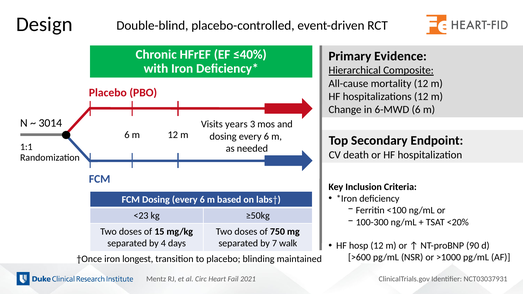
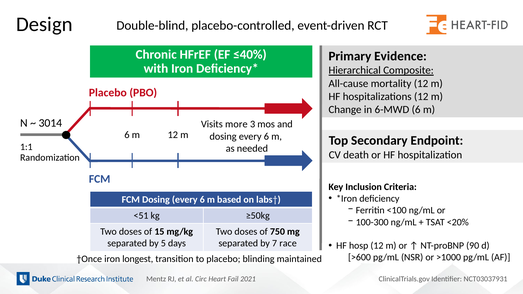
years: years -> more
<23: <23 -> <51
4: 4 -> 5
walk: walk -> race
